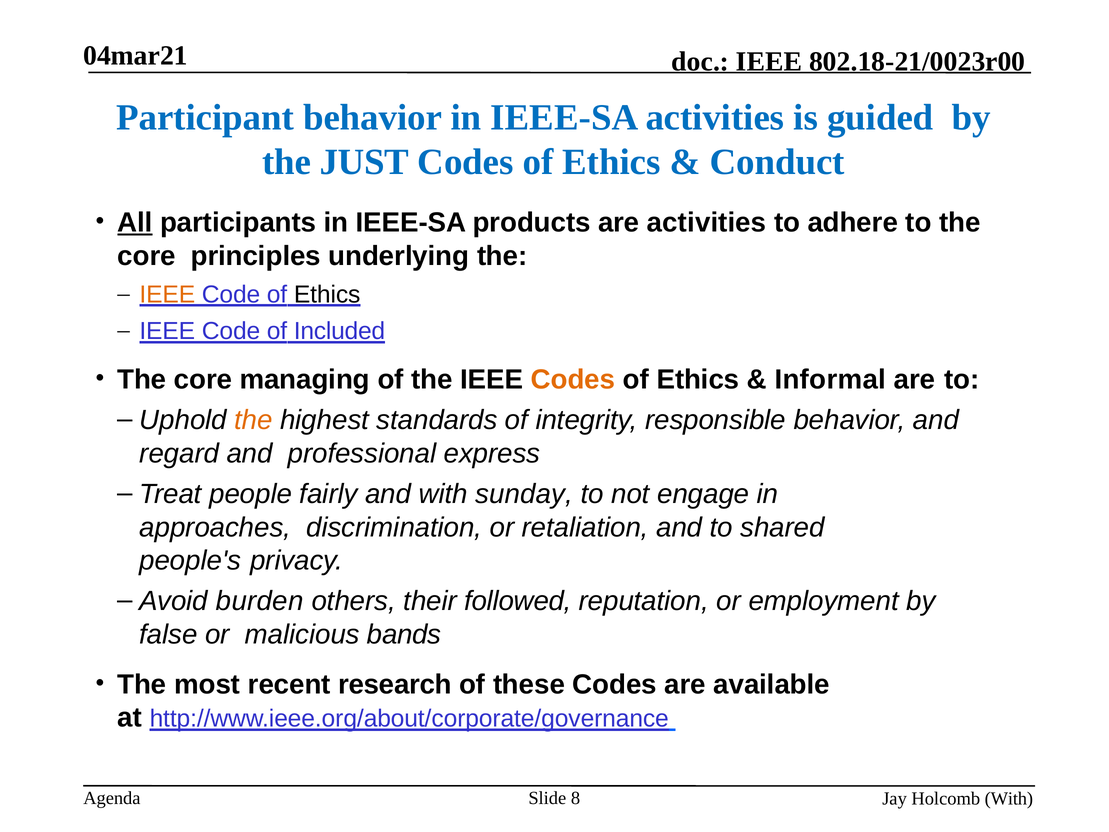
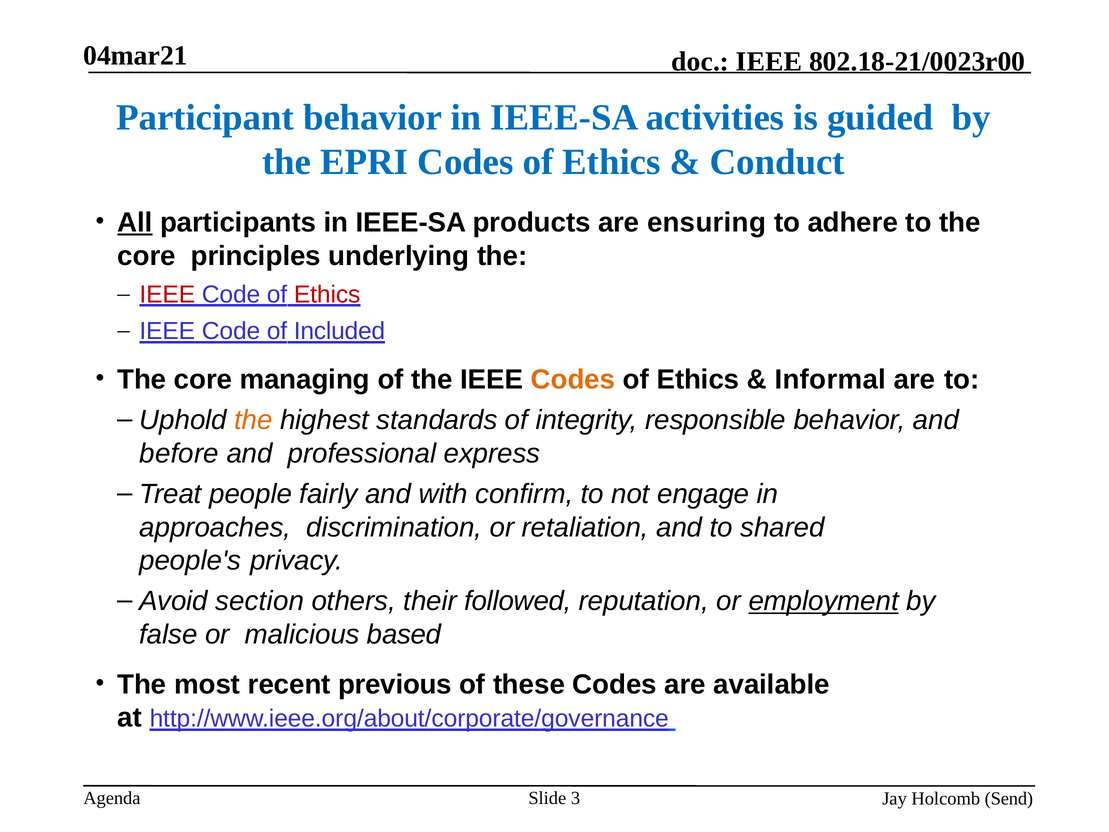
JUST: JUST -> EPRI
are activities: activities -> ensuring
IEEE at (167, 294) colour: orange -> red
Ethics at (327, 294) colour: black -> red
regard: regard -> before
sunday: sunday -> confirm
burden: burden -> section
employment underline: none -> present
bands: bands -> based
research: research -> previous
8: 8 -> 3
Holcomb With: With -> Send
